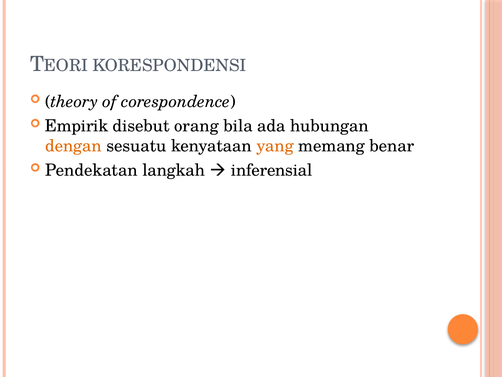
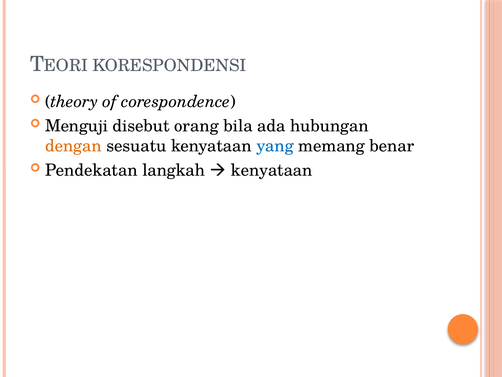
Empirik: Empirik -> Menguji
yang colour: orange -> blue
inferensial at (272, 170): inferensial -> kenyataan
